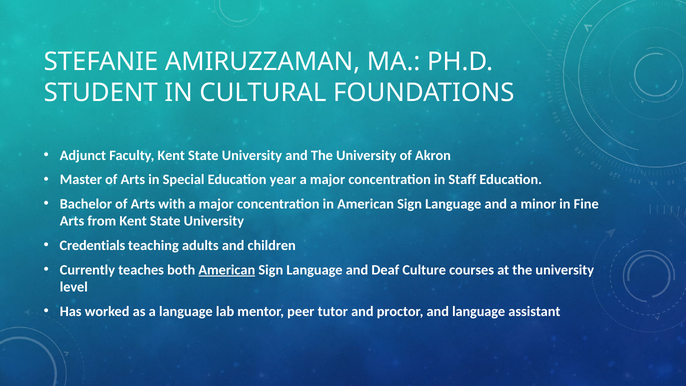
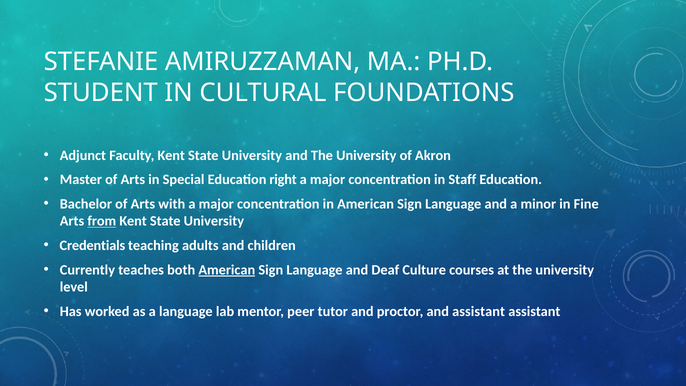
year: year -> right
from underline: none -> present
and language: language -> assistant
